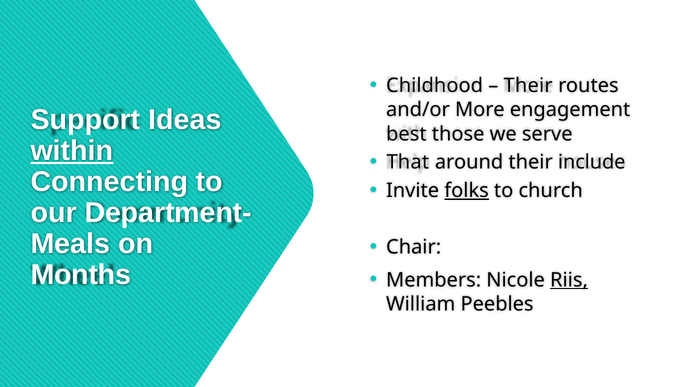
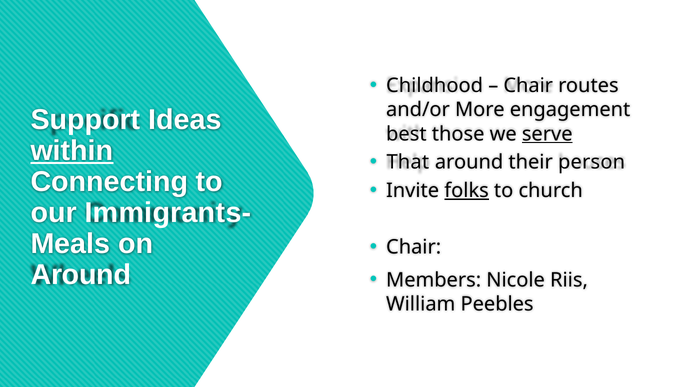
Their at (528, 86): Their -> Chair
serve underline: none -> present
include: include -> person
Department-: Department- -> Immigrants-
Months at (81, 275): Months -> Around
Riis underline: present -> none
